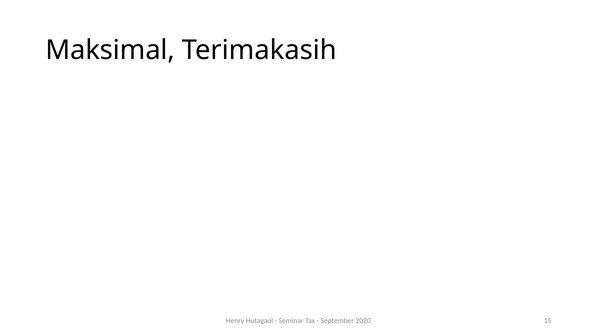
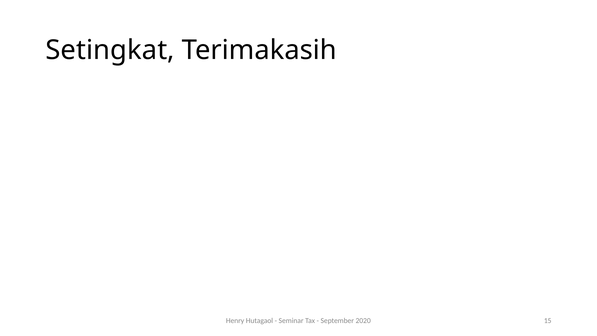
Maksimal: Maksimal -> Setingkat
